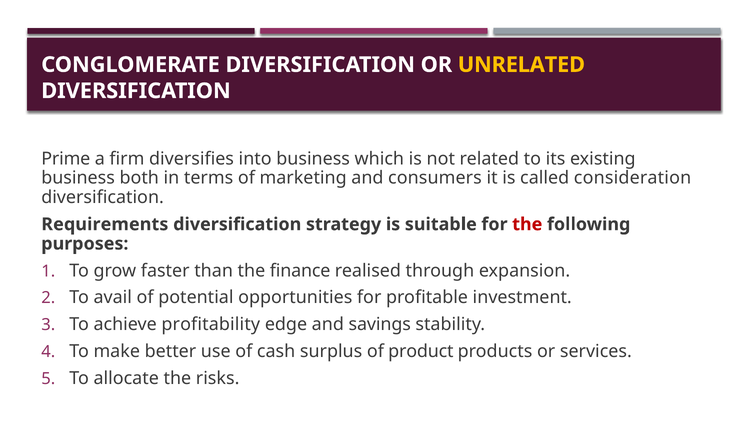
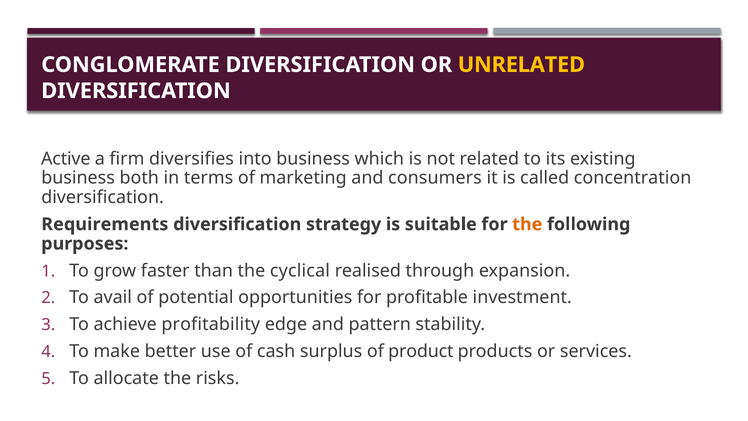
Prime: Prime -> Active
consideration: consideration -> concentration
the at (527, 224) colour: red -> orange
finance: finance -> cyclical
savings: savings -> pattern
